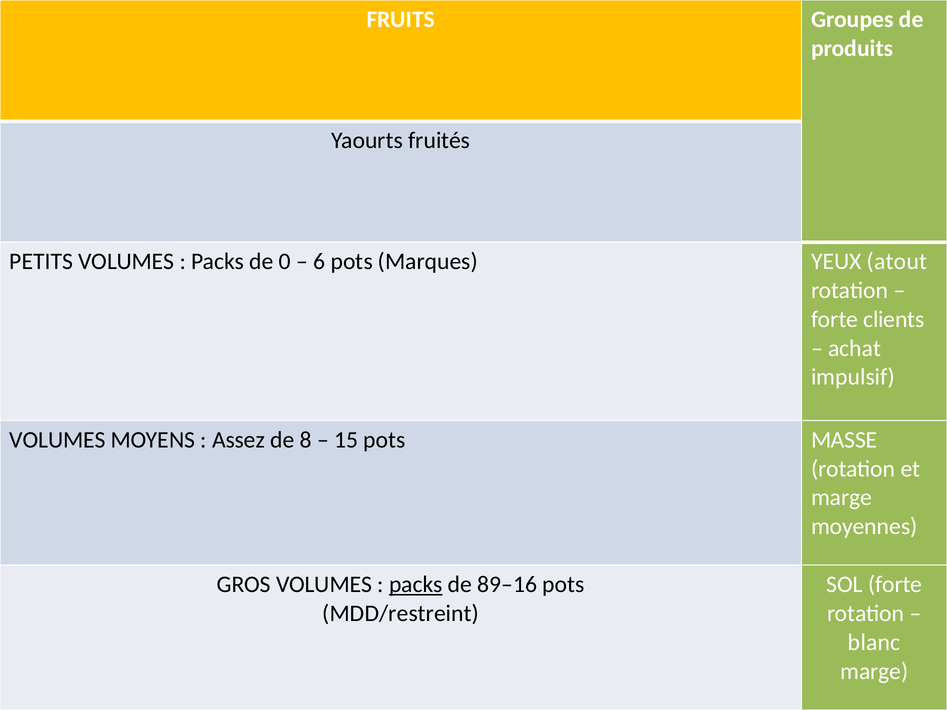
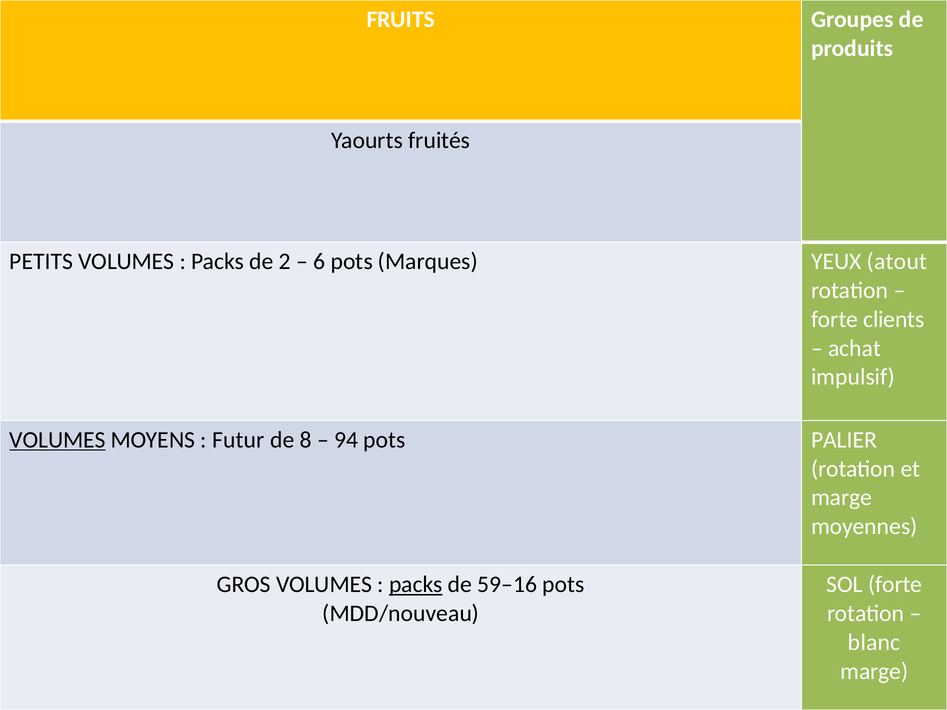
0: 0 -> 2
VOLUMES at (57, 440) underline: none -> present
Assez: Assez -> Futur
15: 15 -> 94
MASSE: MASSE -> PALIER
89–16: 89–16 -> 59–16
MDD/restreint: MDD/restreint -> MDD/nouveau
